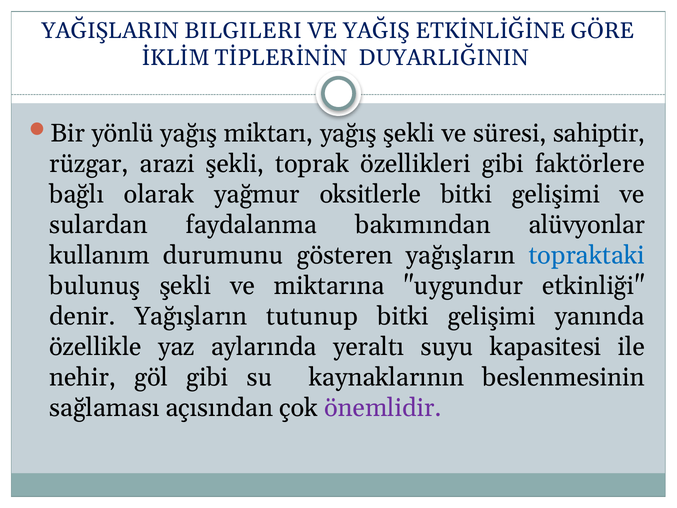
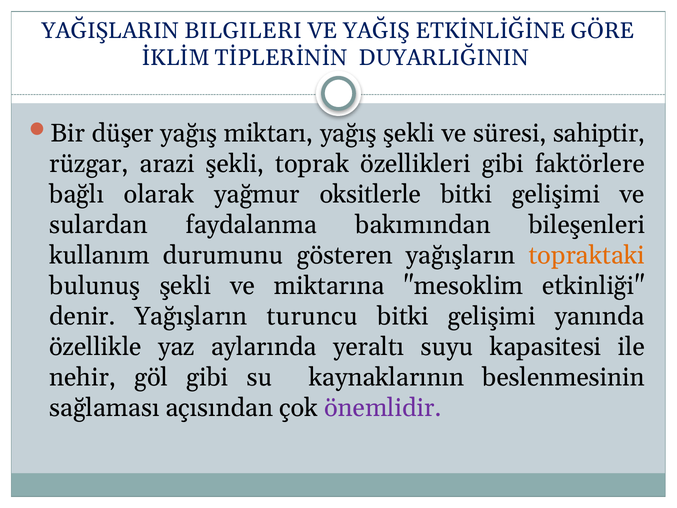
yönlü: yönlü -> düşer
alüvyonlar: alüvyonlar -> bileşenleri
topraktaki colour: blue -> orange
uygundur: uygundur -> mesoklim
tutunup: tutunup -> turuncu
